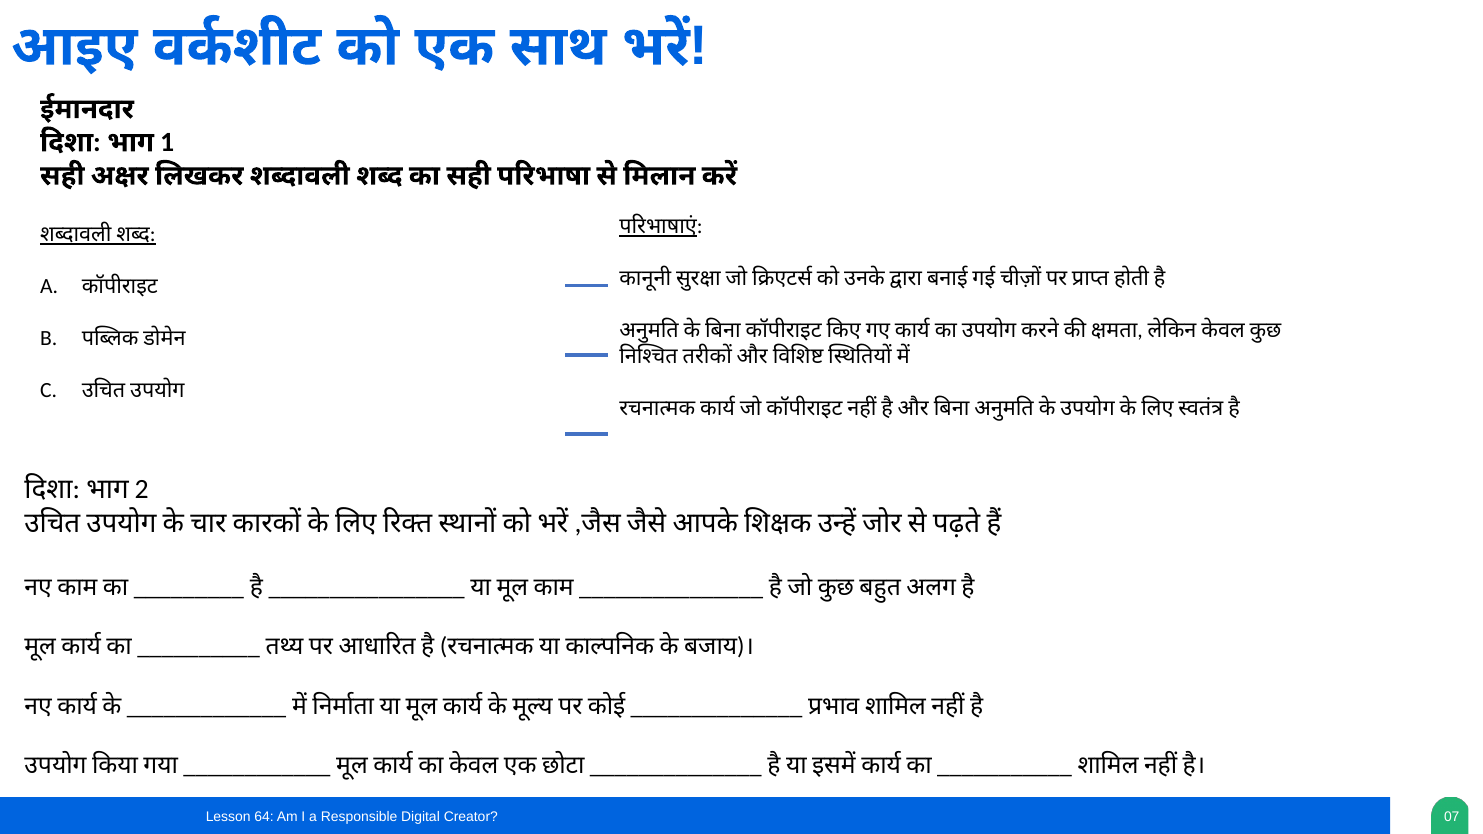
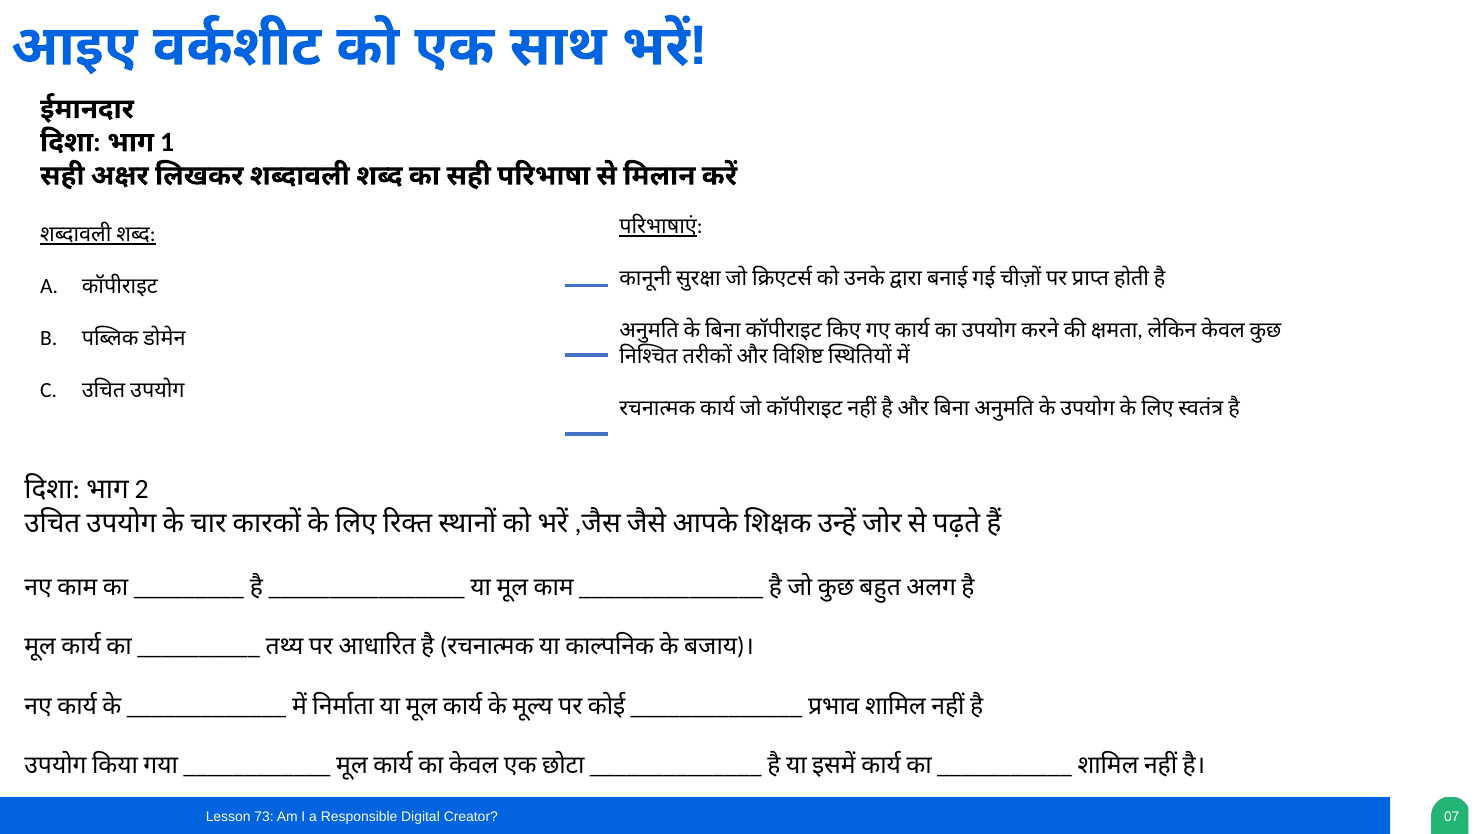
64: 64 -> 73
